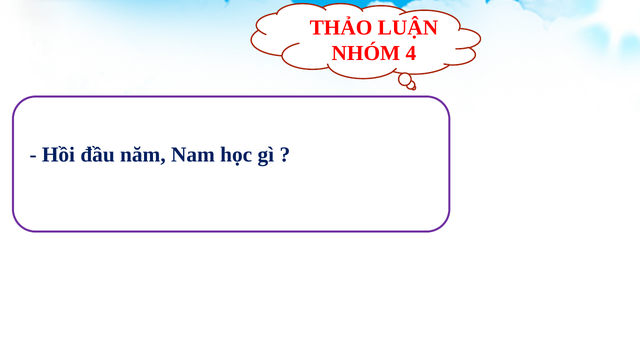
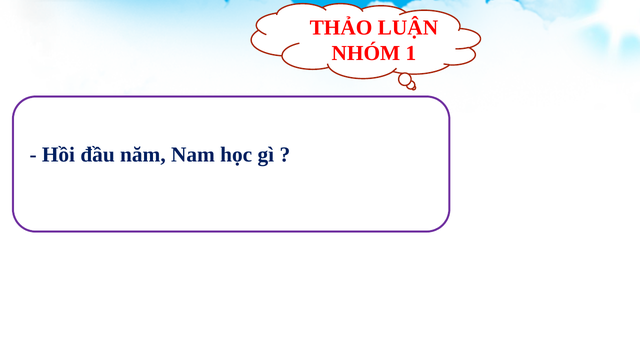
4: 4 -> 1
